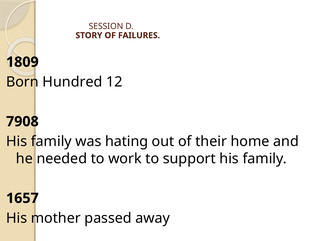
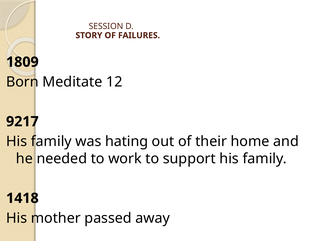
Hundred: Hundred -> Meditate
7908: 7908 -> 9217
1657: 1657 -> 1418
